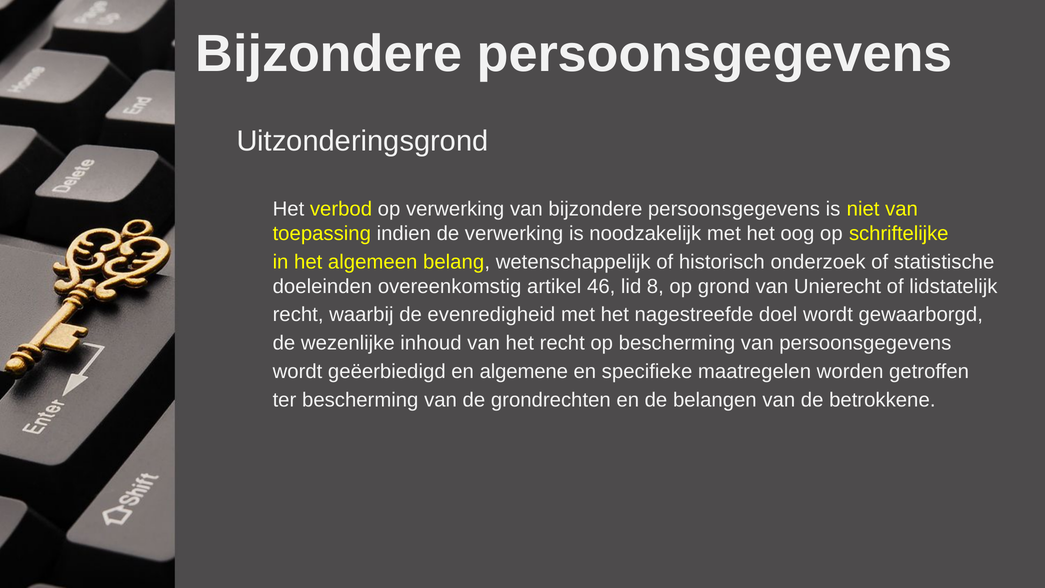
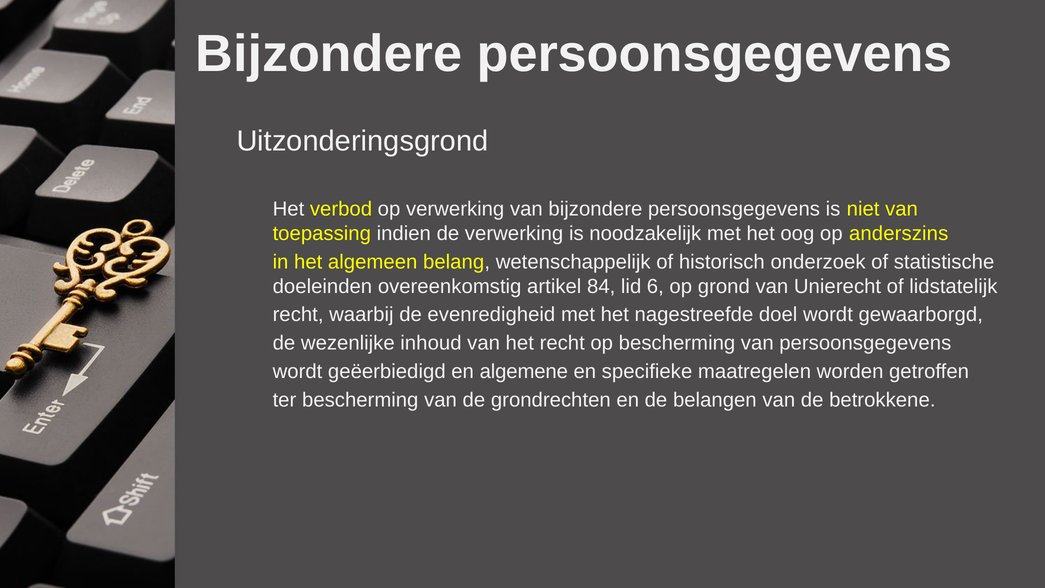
schriftelijke: schriftelijke -> anderszins
46: 46 -> 84
8: 8 -> 6
